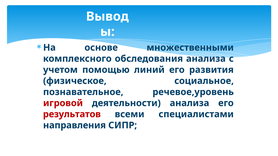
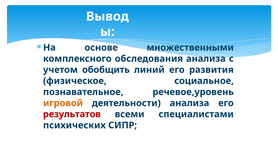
помощью: помощью -> обобщить
игровой colour: red -> orange
направления: направления -> психических
